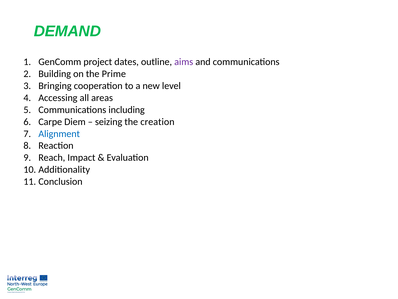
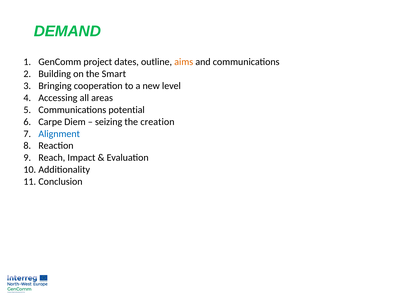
aims colour: purple -> orange
Prime: Prime -> Smart
including: including -> potential
